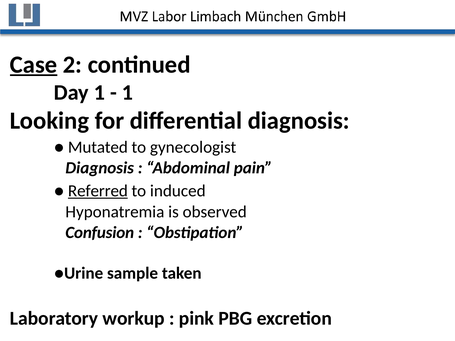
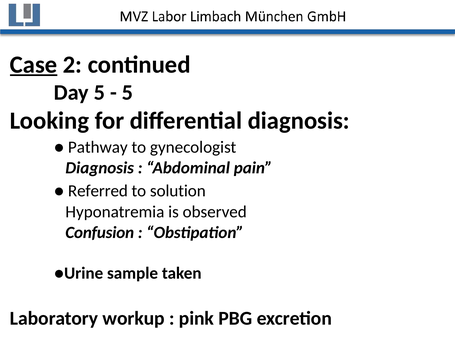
Day 1: 1 -> 5
1 at (127, 93): 1 -> 5
Mutated: Mutated -> Pathway
Referred underline: present -> none
induced: induced -> solution
